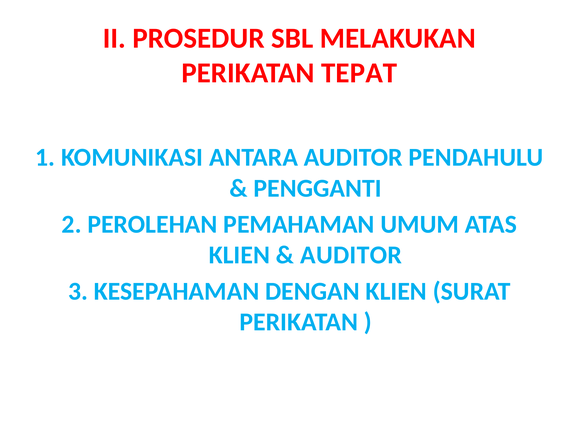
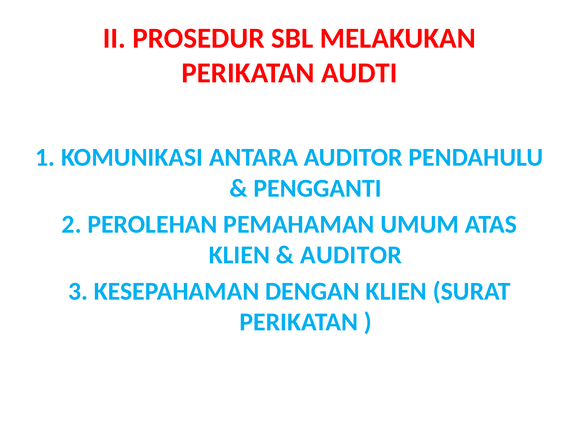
TEPAT: TEPAT -> AUDTI
